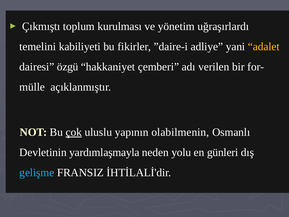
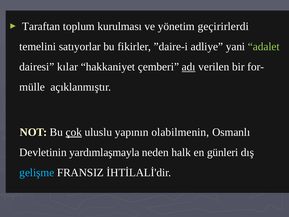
Çıkmıştı: Çıkmıştı -> Taraftan
uğraşırlardı: uğraşırlardı -> geçirirlerdi
kabiliyeti: kabiliyeti -> satıyorlar
adalet colour: yellow -> light green
özgü: özgü -> kılar
adı underline: none -> present
yolu: yolu -> halk
